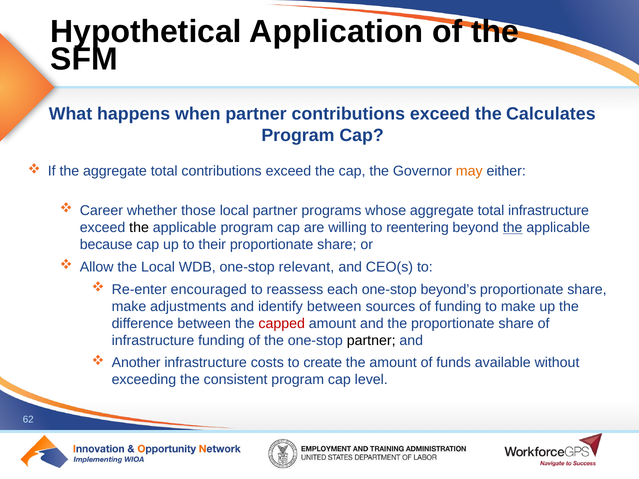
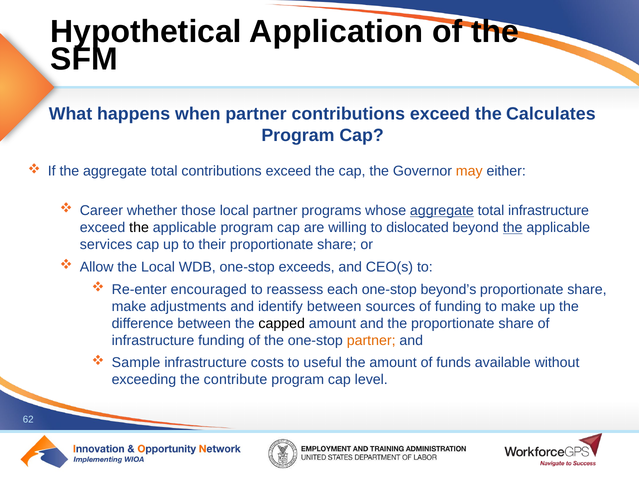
aggregate at (442, 211) underline: none -> present
reentering: reentering -> dislocated
because: because -> services
relevant: relevant -> exceeds
capped colour: red -> black
partner at (371, 341) colour: black -> orange
Another: Another -> Sample
create: create -> useful
consistent: consistent -> contribute
